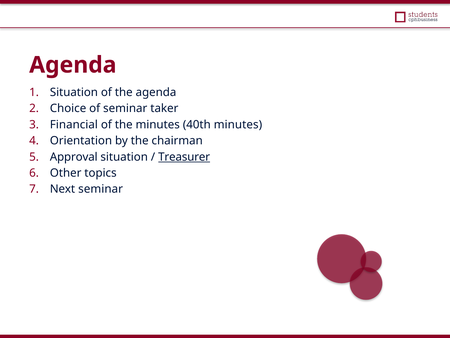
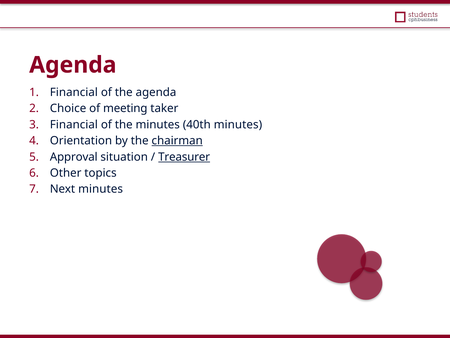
Situation at (74, 92): Situation -> Financial
of seminar: seminar -> meeting
chairman underline: none -> present
Next seminar: seminar -> minutes
